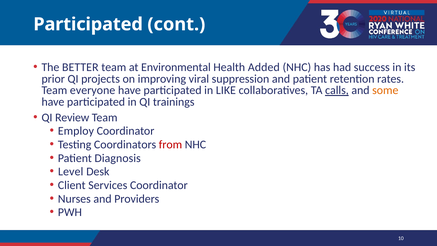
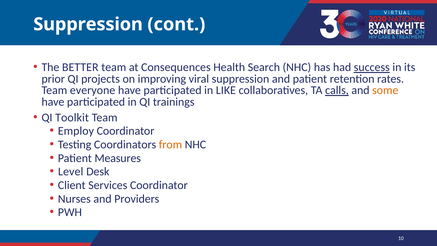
Participated at (88, 24): Participated -> Suppression
Environmental: Environmental -> Consequences
Added: Added -> Search
success underline: none -> present
Review: Review -> Toolkit
from colour: red -> orange
Diagnosis: Diagnosis -> Measures
